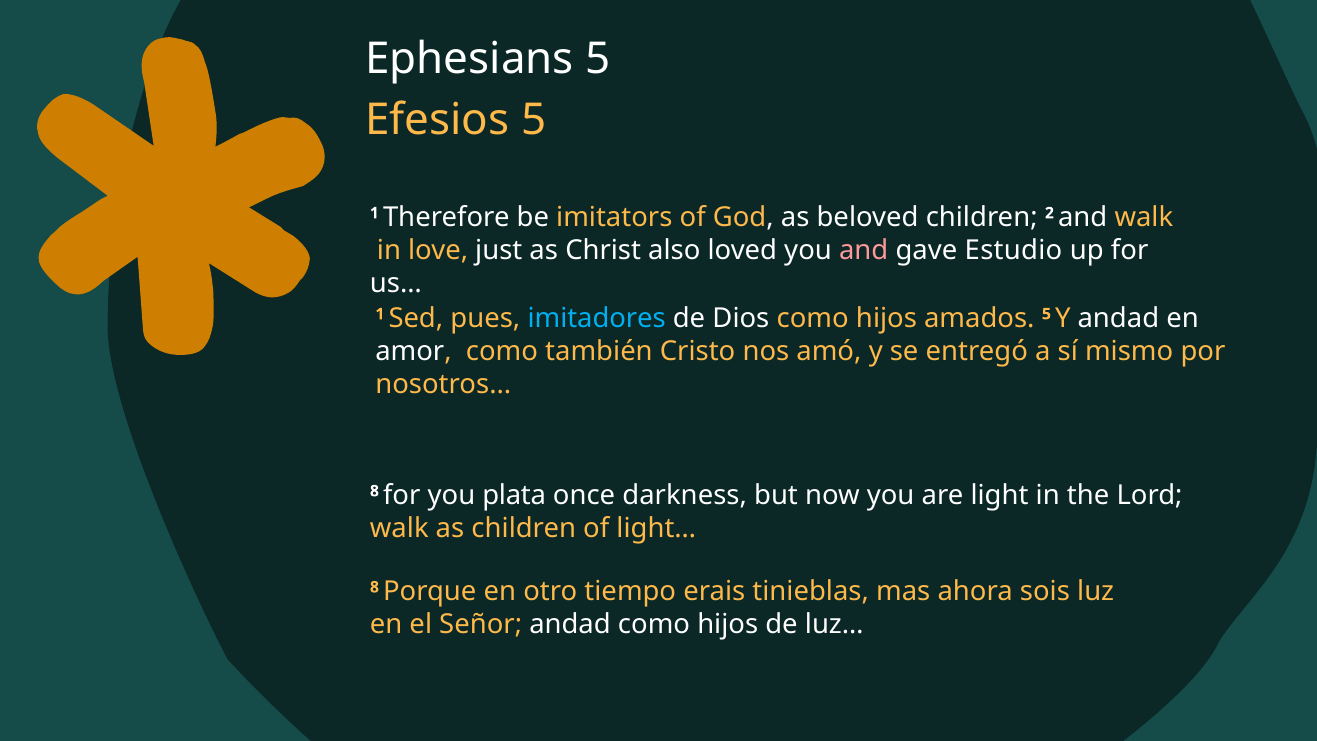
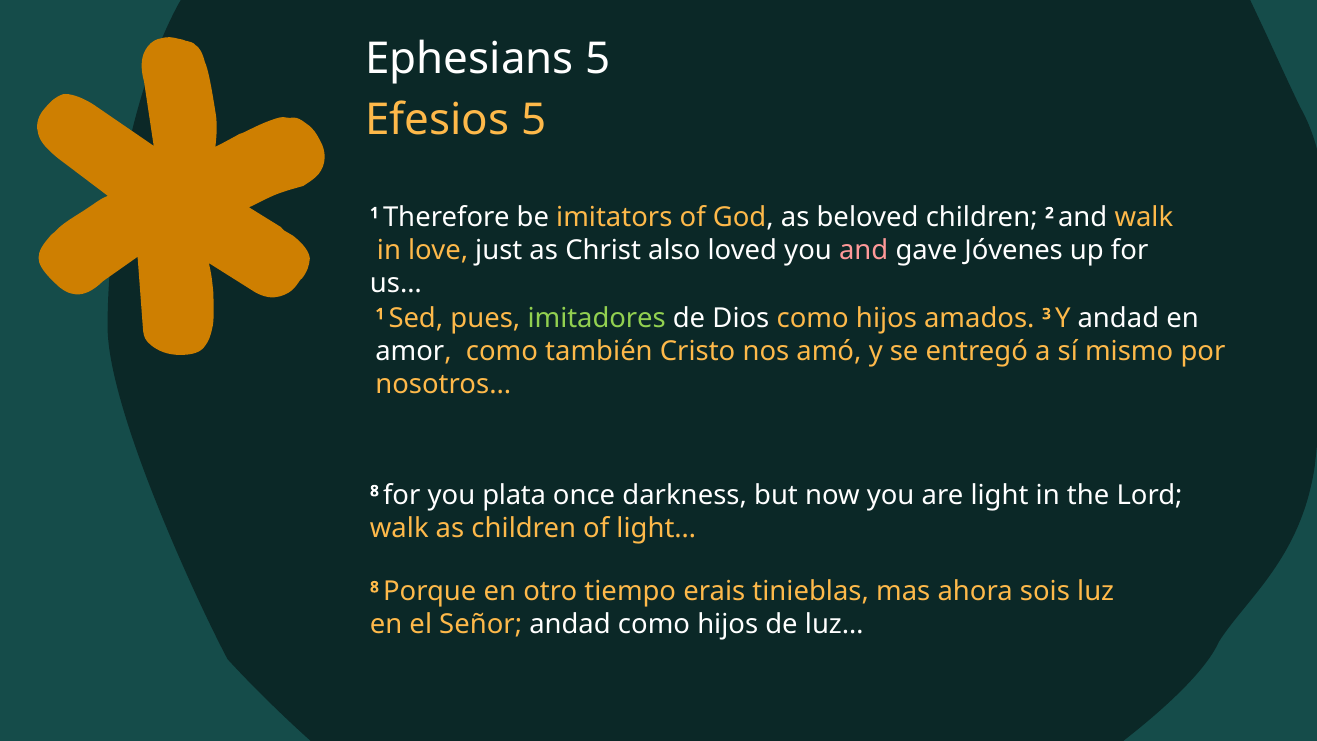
Estudio: Estudio -> Jóvenes
imitadores colour: light blue -> light green
amados 5: 5 -> 3
